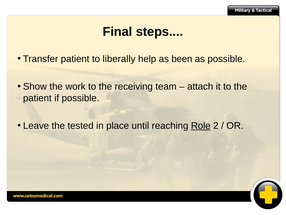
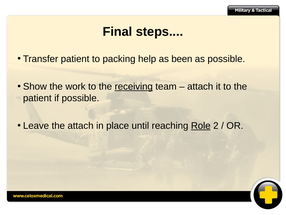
liberally: liberally -> packing
receiving underline: none -> present
the tested: tested -> attach
